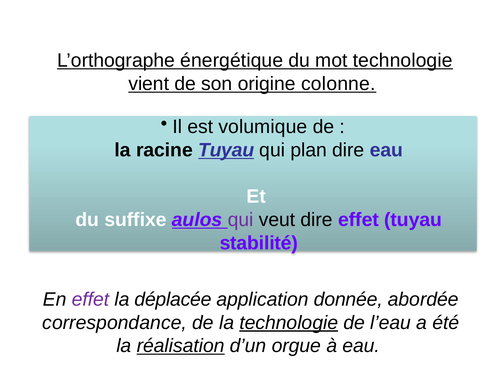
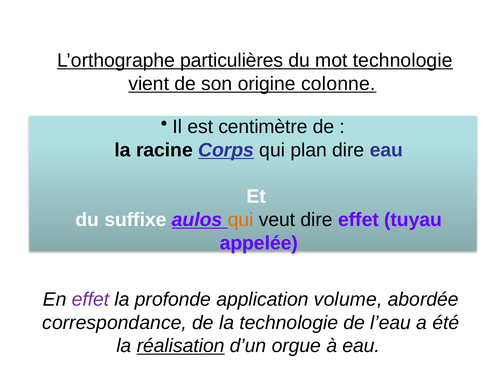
énergétique: énergétique -> particulières
volumique: volumique -> centimètre
racine Tuyau: Tuyau -> Corps
qui at (241, 220) colour: purple -> orange
stabilité: stabilité -> appelée
déplacée: déplacée -> profonde
donnée: donnée -> volume
technologie at (289, 322) underline: present -> none
